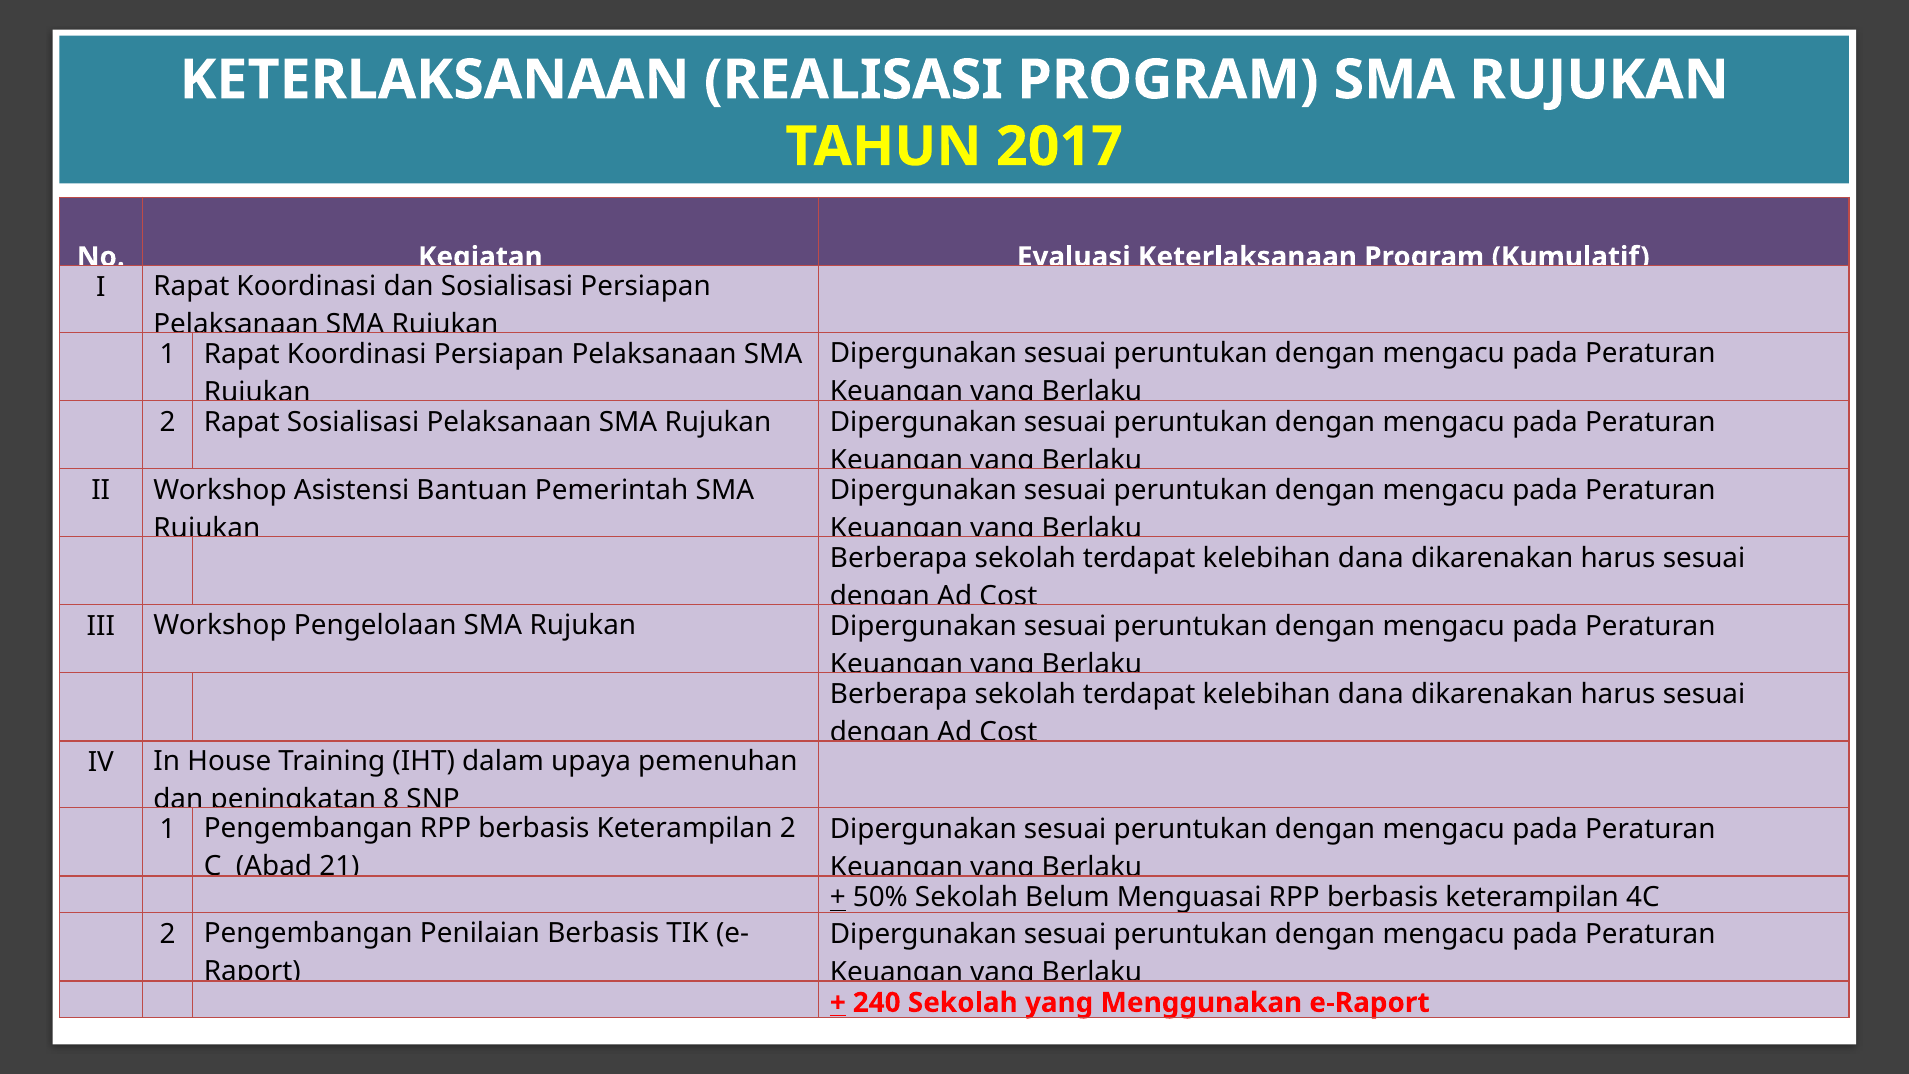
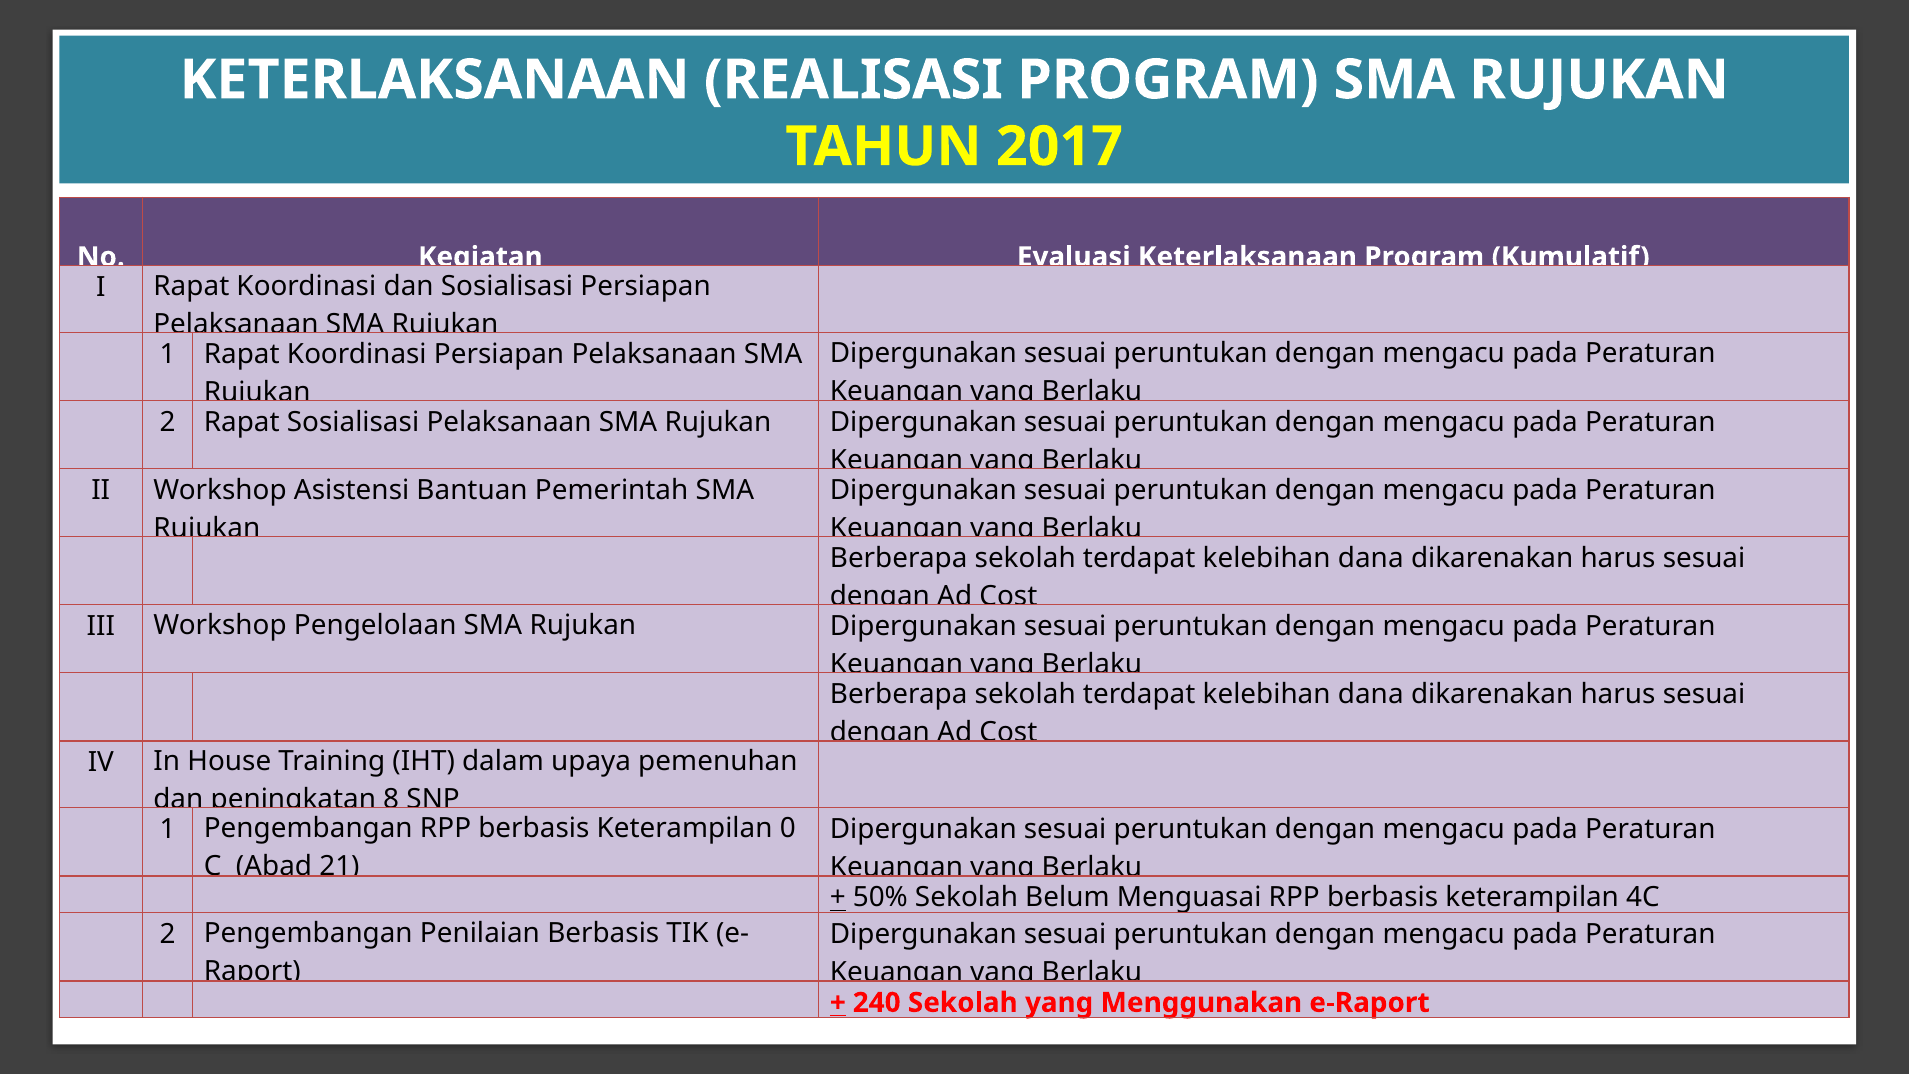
Keterampilan 2: 2 -> 0
